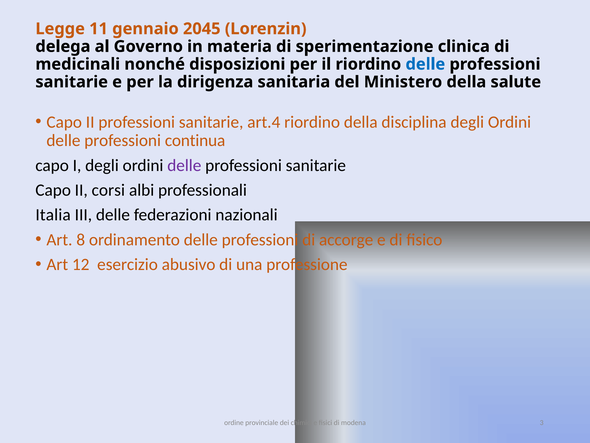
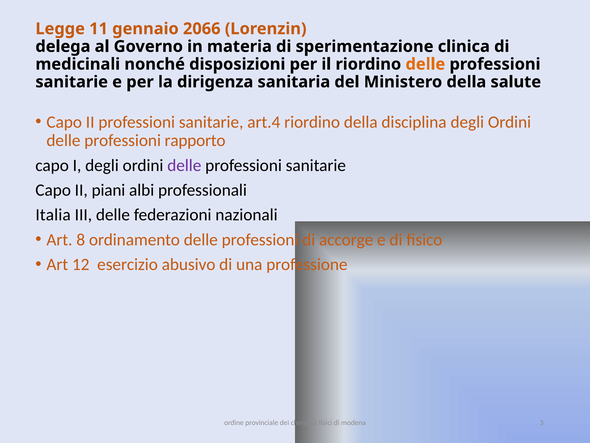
2045: 2045 -> 2066
delle at (425, 64) colour: blue -> orange
continua: continua -> rapporto
corsi: corsi -> piani
